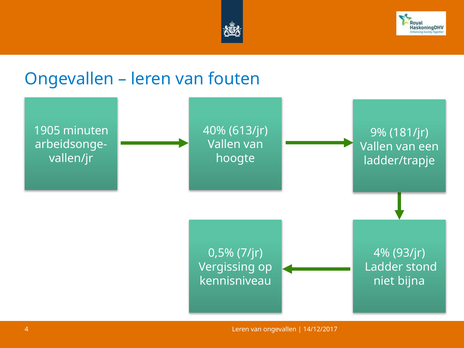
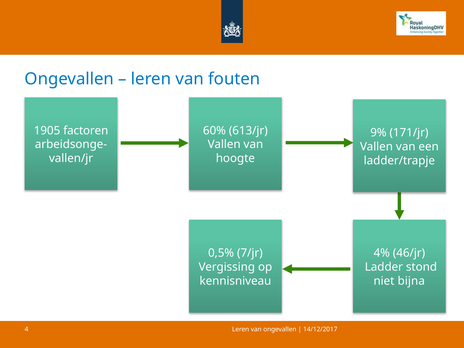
minuten: minuten -> factoren
40%: 40% -> 60%
181/jr: 181/jr -> 171/jr
93/jr: 93/jr -> 46/jr
